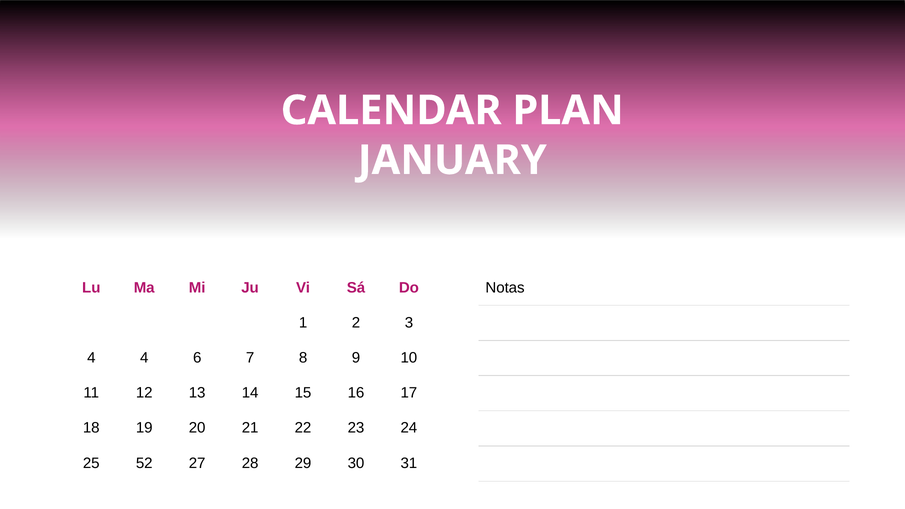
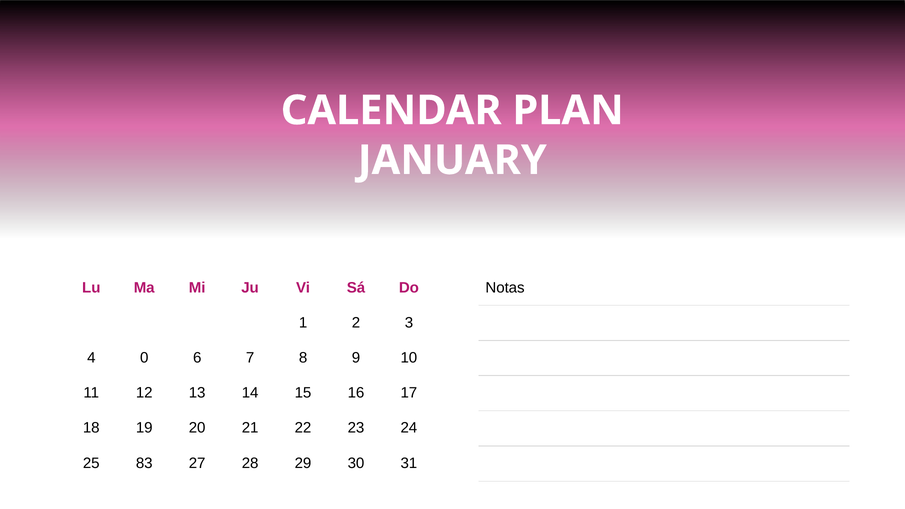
4 4: 4 -> 0
52: 52 -> 83
